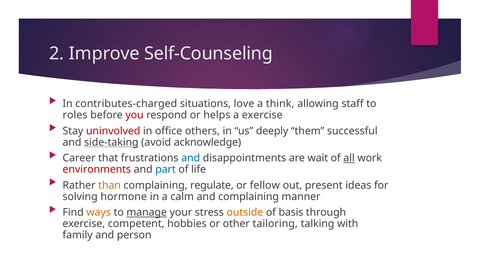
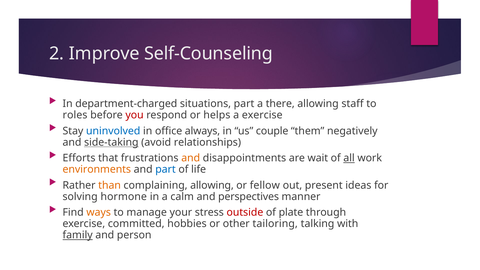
contributes-charged: contributes-charged -> department-charged
situations love: love -> part
think: think -> there
uninvolved colour: red -> blue
others: others -> always
deeply: deeply -> couple
successful: successful -> negatively
acknowledge: acknowledge -> relationships
Career: Career -> Efforts
and at (191, 158) colour: blue -> orange
environments colour: red -> orange
complaining regulate: regulate -> allowing
and complaining: complaining -> perspectives
manage underline: present -> none
outside colour: orange -> red
basis: basis -> plate
competent: competent -> committed
family underline: none -> present
